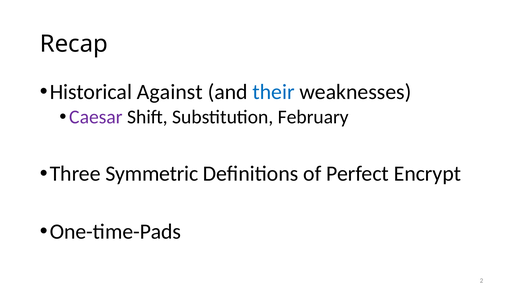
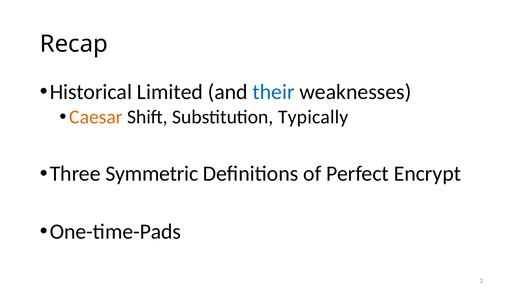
Against: Against -> Limited
Caesar colour: purple -> orange
February: February -> Typically
